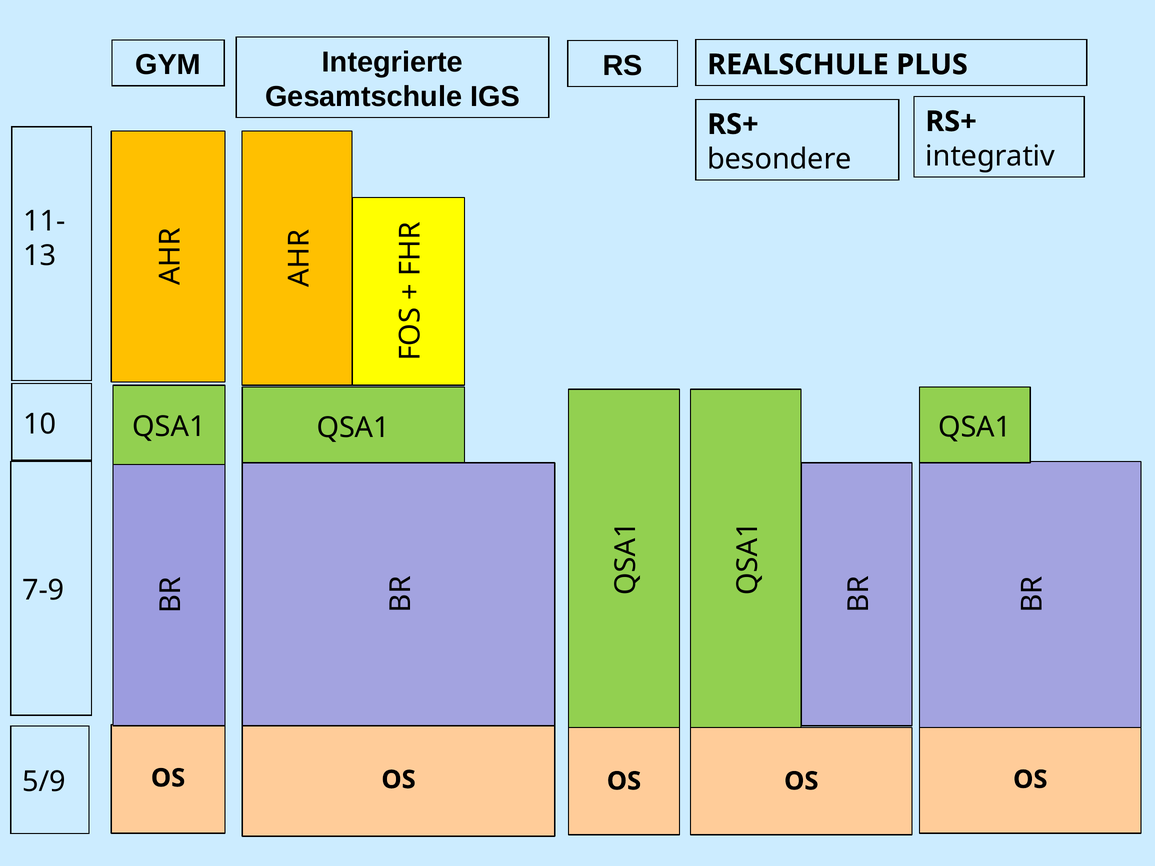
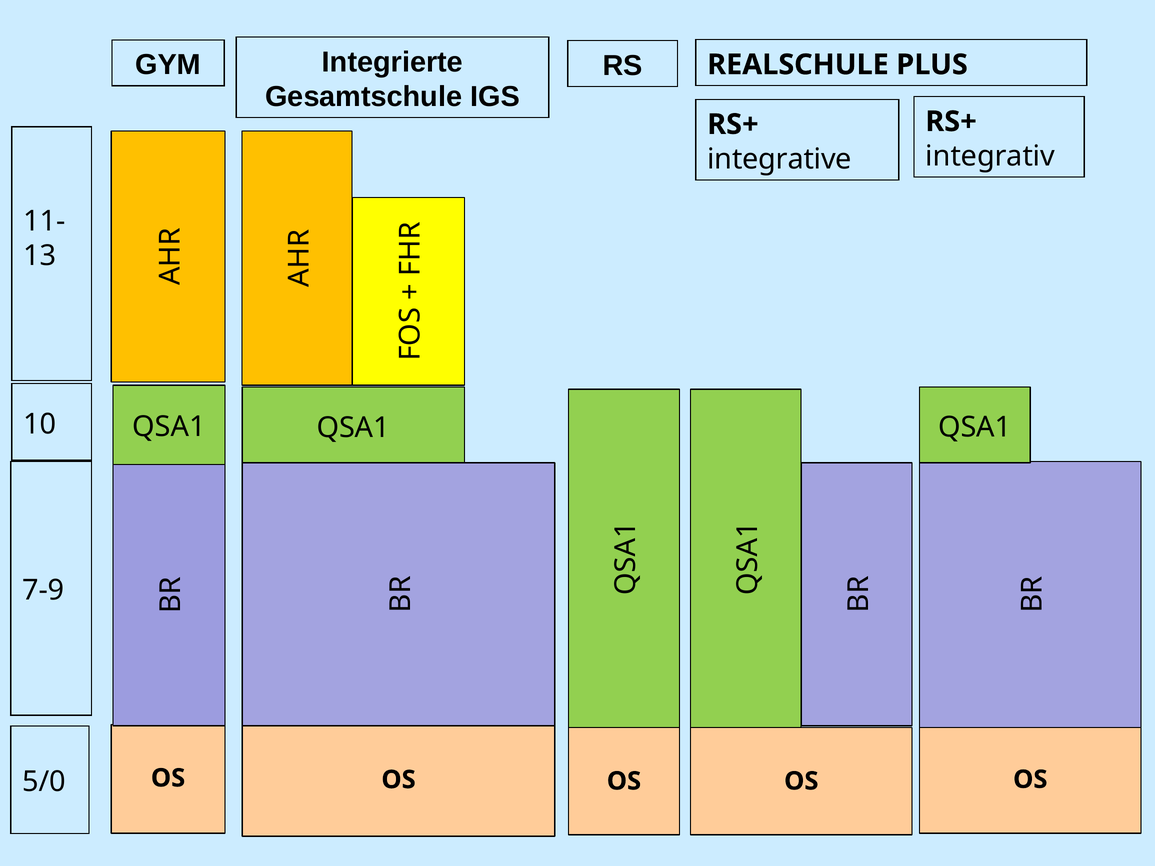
besondere: besondere -> integrative
5/9: 5/9 -> 5/0
